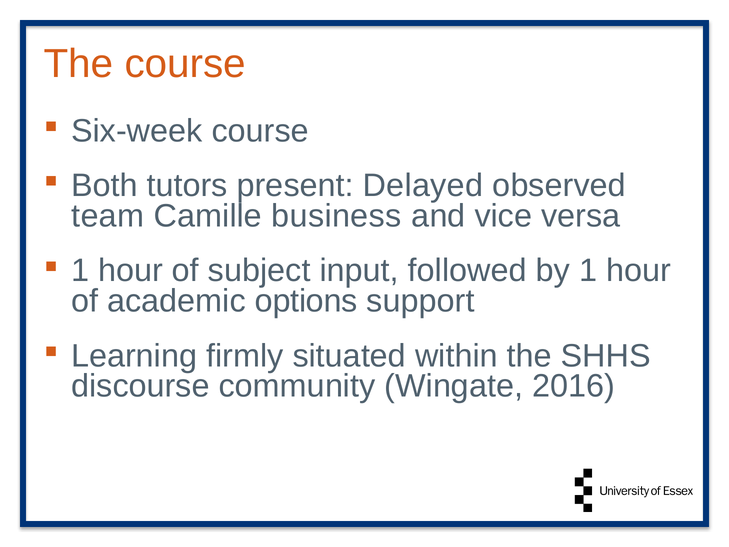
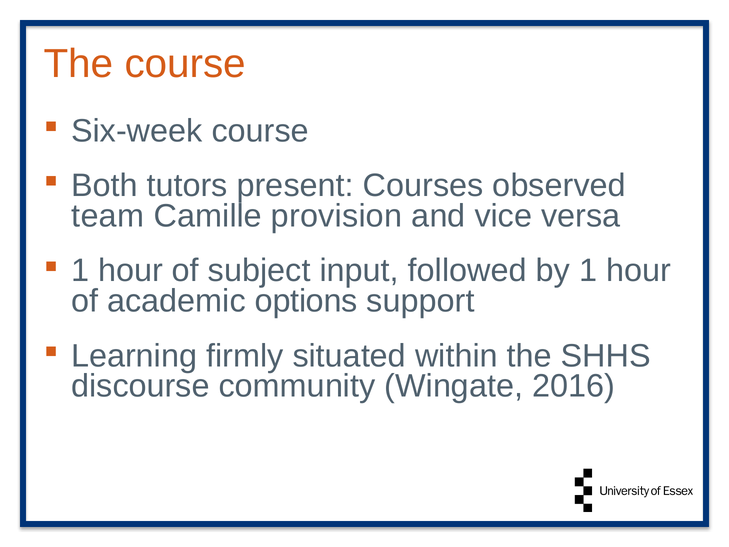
Delayed: Delayed -> Courses
business: business -> provision
